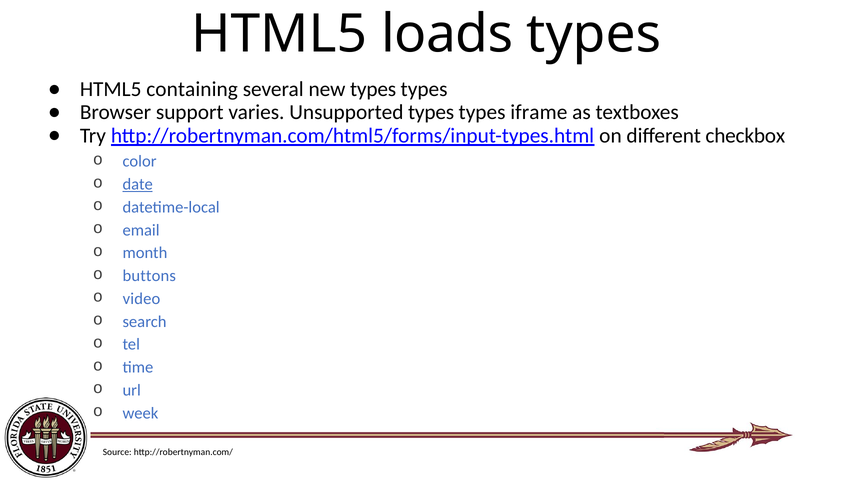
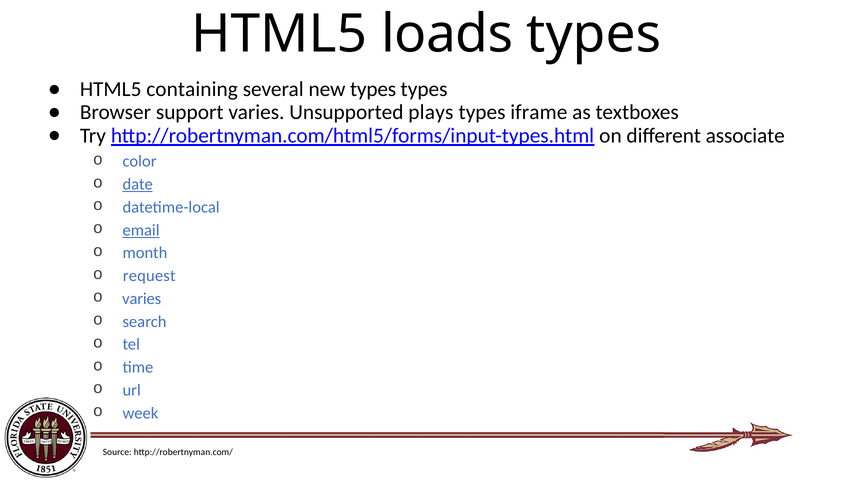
Unsupported types: types -> plays
checkbox: checkbox -> associate
email underline: none -> present
buttons: buttons -> request
video at (141, 299): video -> varies
